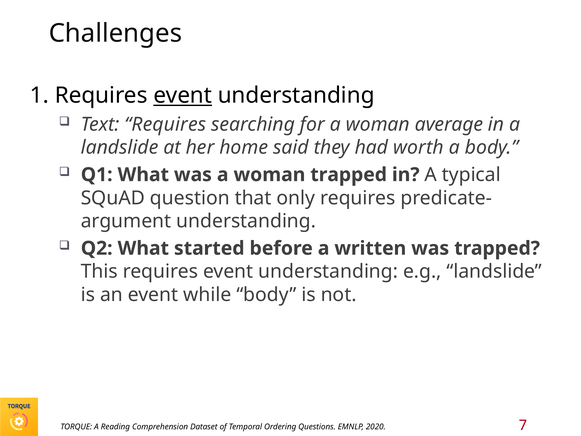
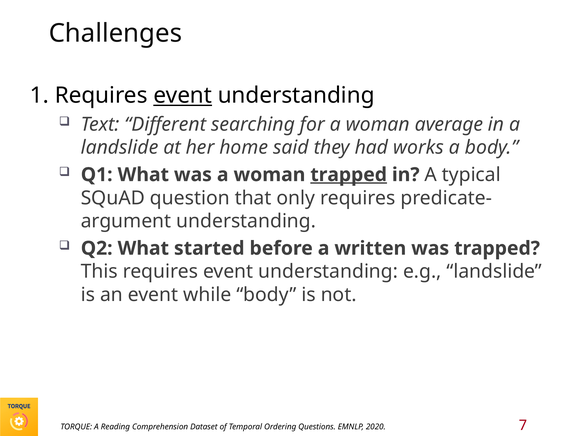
Text Requires: Requires -> Different
worth: worth -> works
trapped at (349, 175) underline: none -> present
